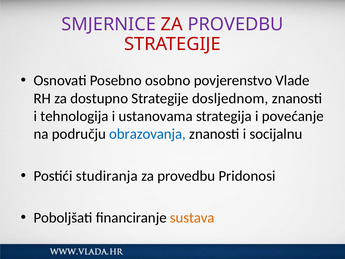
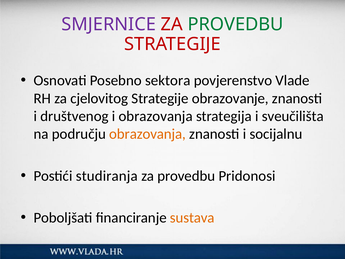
PROVEDBU at (236, 24) colour: purple -> green
osobno: osobno -> sektora
dostupno: dostupno -> cjelovitog
dosljednom: dosljednom -> obrazovanje
tehnologija: tehnologija -> društvenog
i ustanovama: ustanovama -> obrazovanja
povećanje: povećanje -> sveučilišta
obrazovanja at (148, 134) colour: blue -> orange
